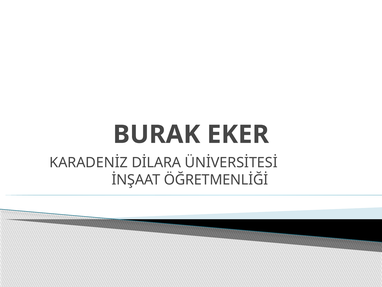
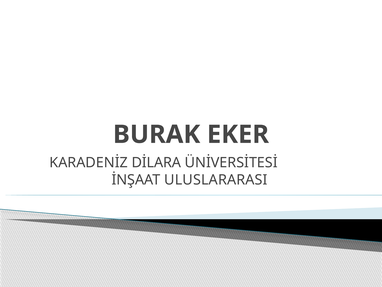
ÖĞRETMENLİĞİ: ÖĞRETMENLİĞİ -> ULUSLARARASI
